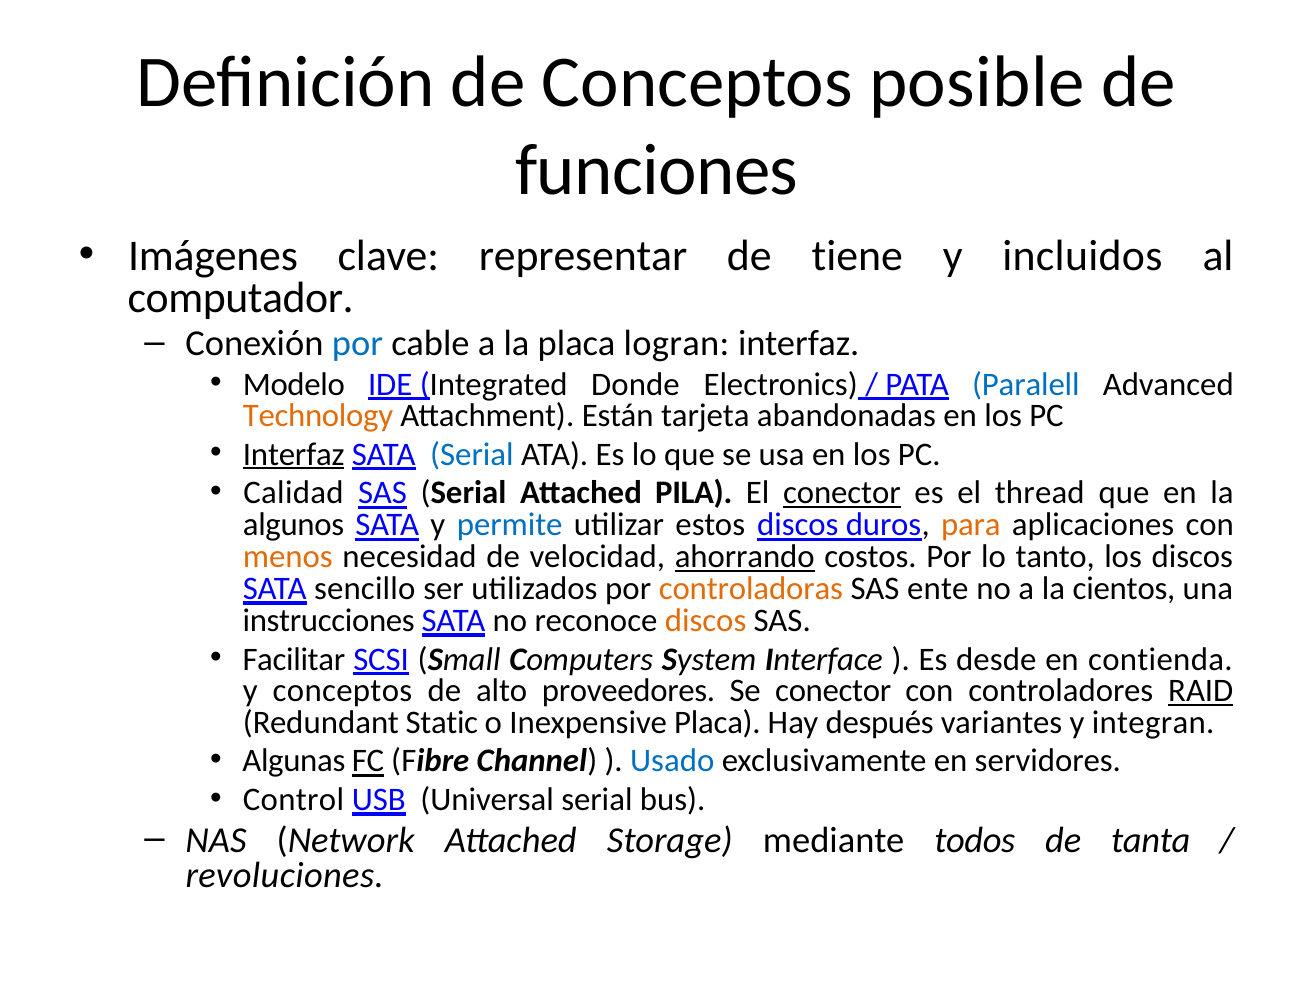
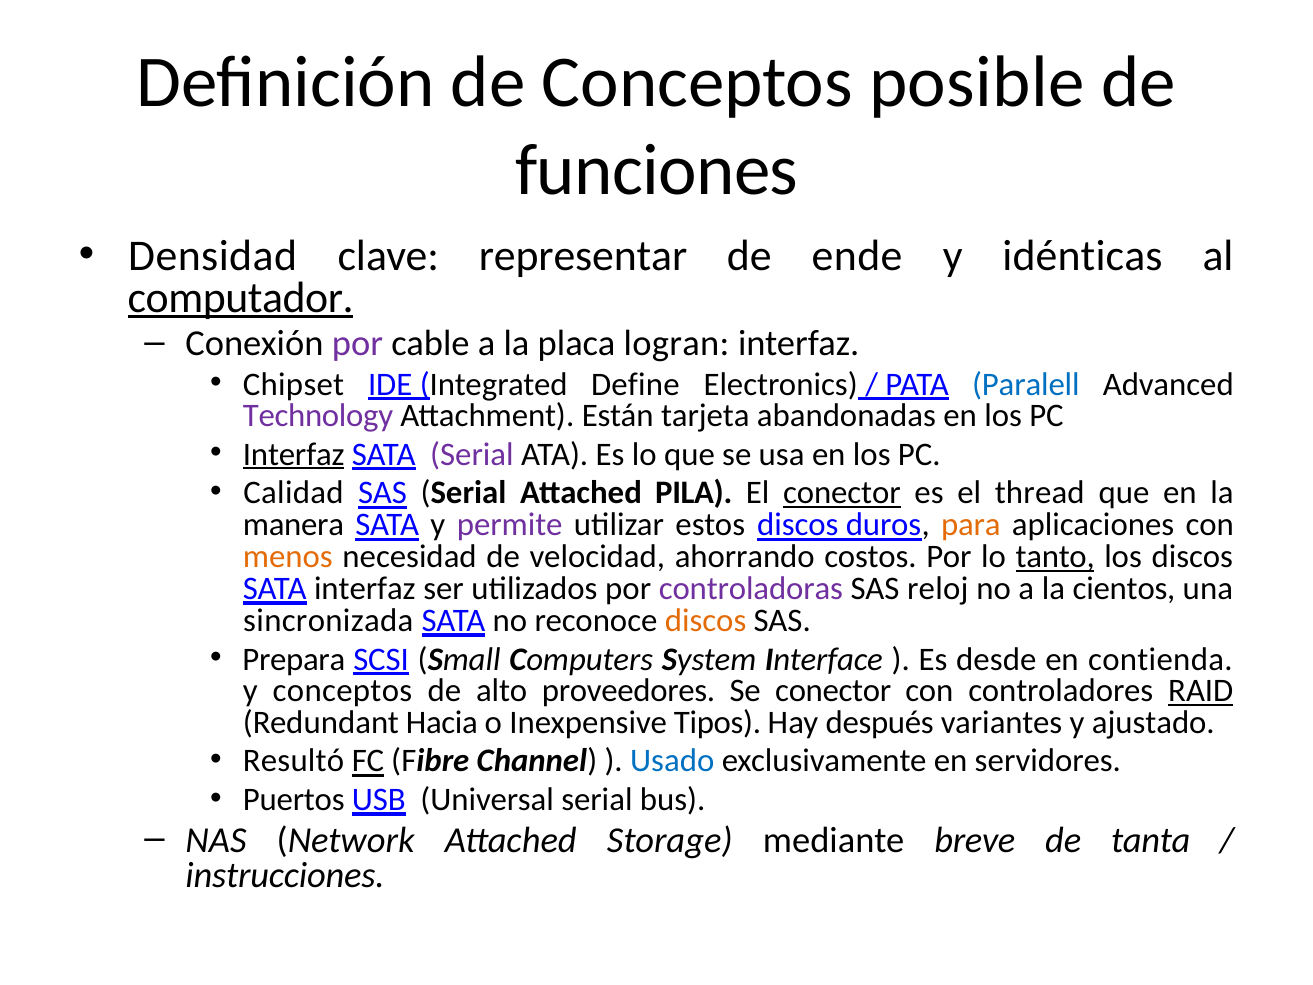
Imágenes: Imágenes -> Densidad
tiene: tiene -> ende
incluidos: incluidos -> idénticas
computador underline: none -> present
por at (357, 344) colour: blue -> purple
Modelo: Modelo -> Chipset
Donde: Donde -> Define
Technology colour: orange -> purple
Serial at (472, 454) colour: blue -> purple
algunos: algunos -> manera
permite colour: blue -> purple
ahorrando underline: present -> none
tanto underline: none -> present
SATA sencillo: sencillo -> interfaz
controladoras colour: orange -> purple
ente: ente -> reloj
instrucciones: instrucciones -> sincronizada
Facilitar: Facilitar -> Prepara
Static: Static -> Hacia
Inexpensive Placa: Placa -> Tipos
integran: integran -> ajustado
Algunas: Algunas -> Resultó
Control: Control -> Puertos
todos: todos -> breve
revoluciones: revoluciones -> instrucciones
